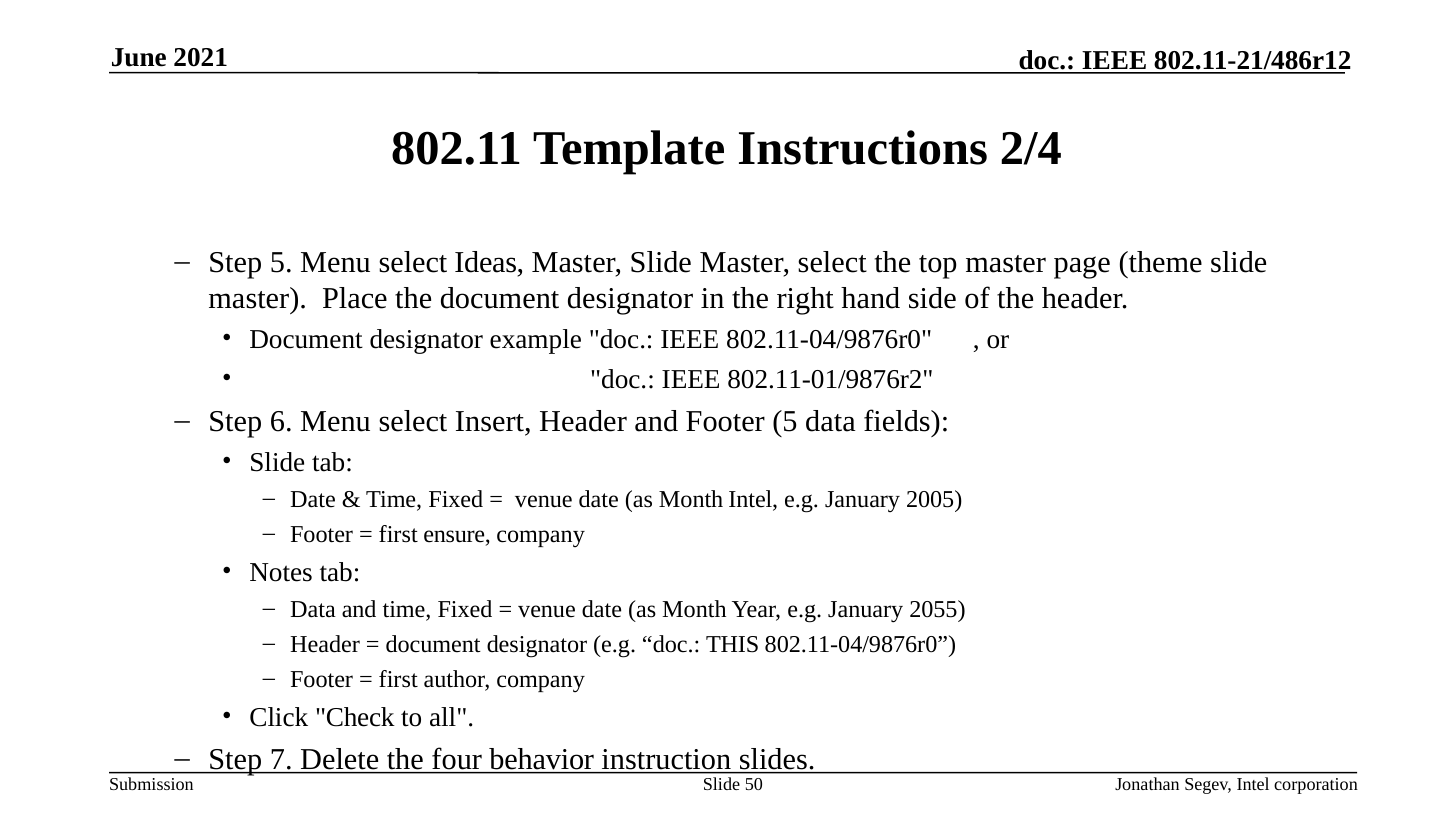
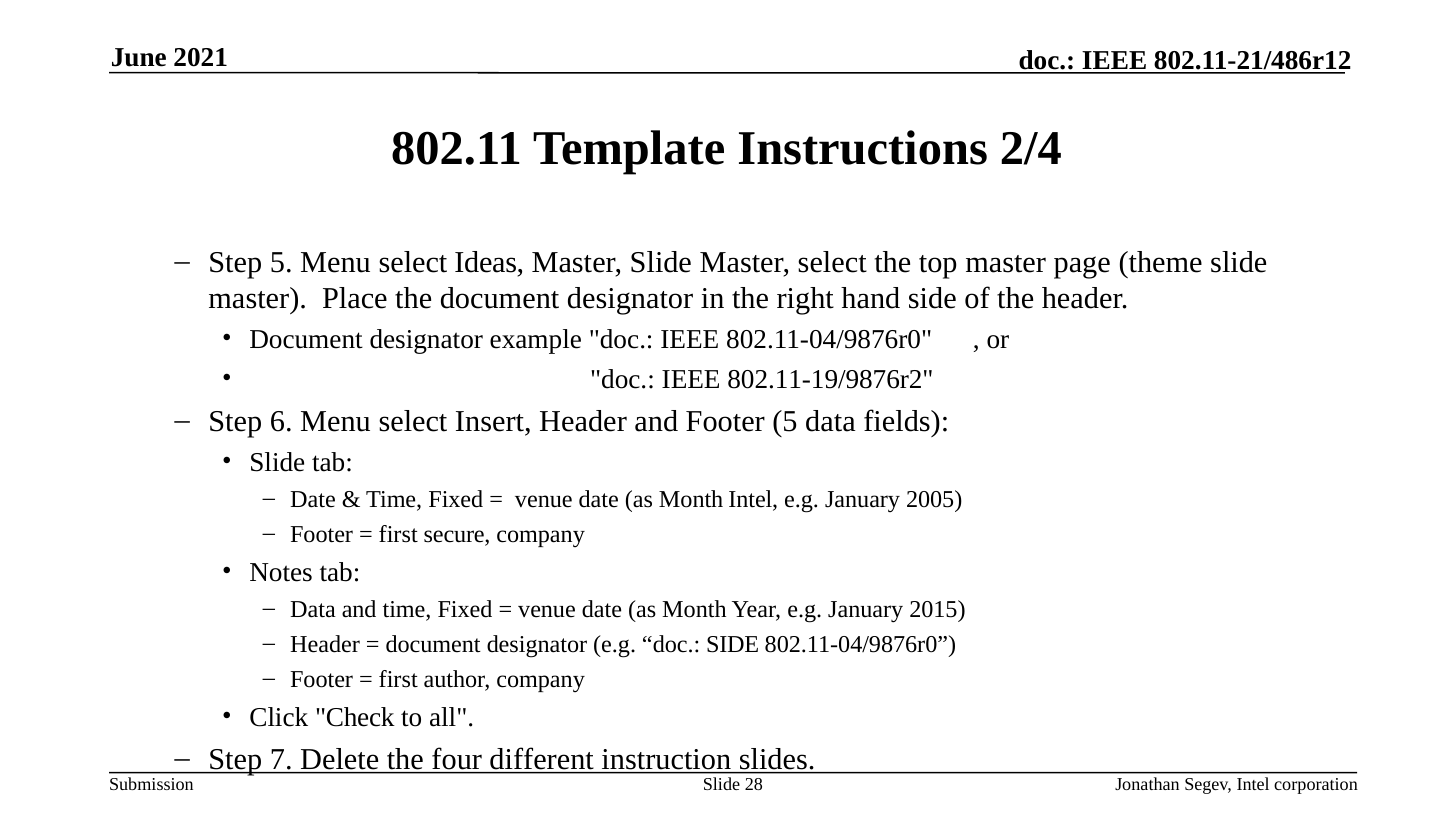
802.11-01/9876r2: 802.11-01/9876r2 -> 802.11-19/9876r2
ensure: ensure -> secure
2055: 2055 -> 2015
doc THIS: THIS -> SIDE
behavior: behavior -> different
50: 50 -> 28
